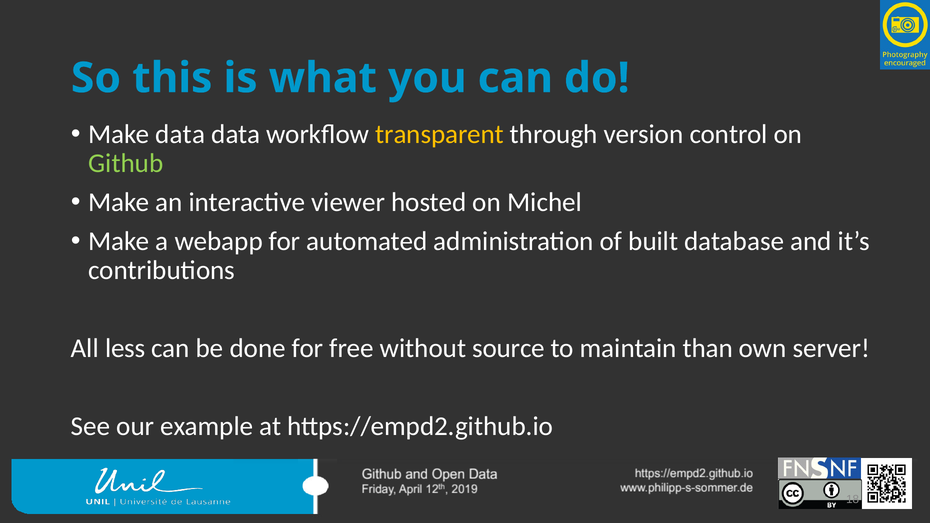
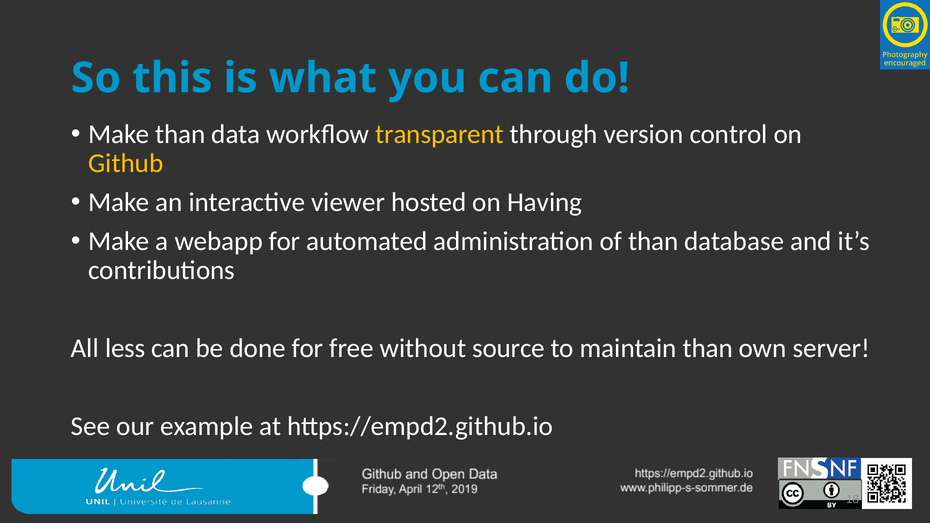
Make data: data -> than
Github colour: light green -> yellow
Michel: Michel -> Having
of built: built -> than
